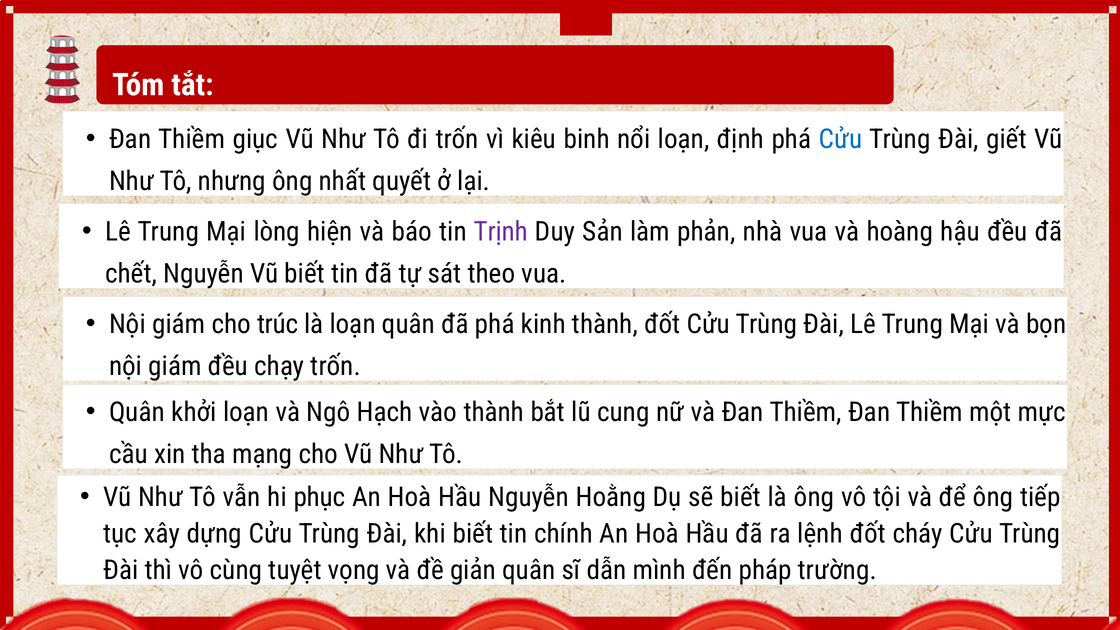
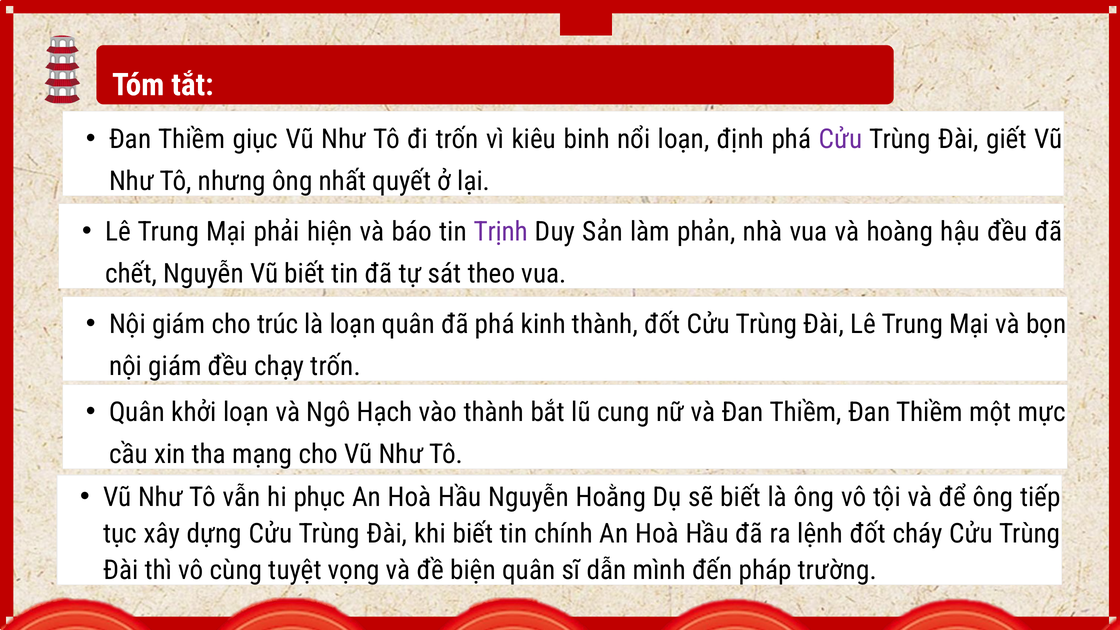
Cửu at (840, 139) colour: blue -> purple
lòng: lòng -> phải
giản: giản -> biện
